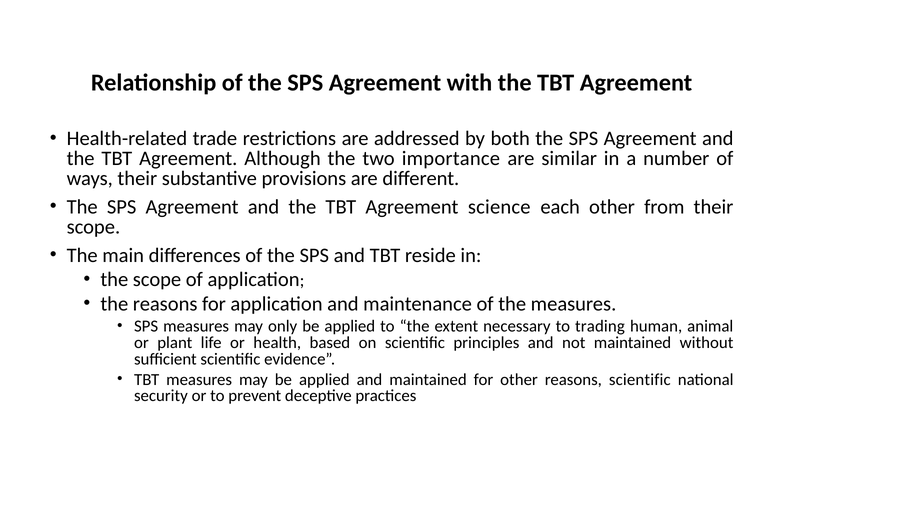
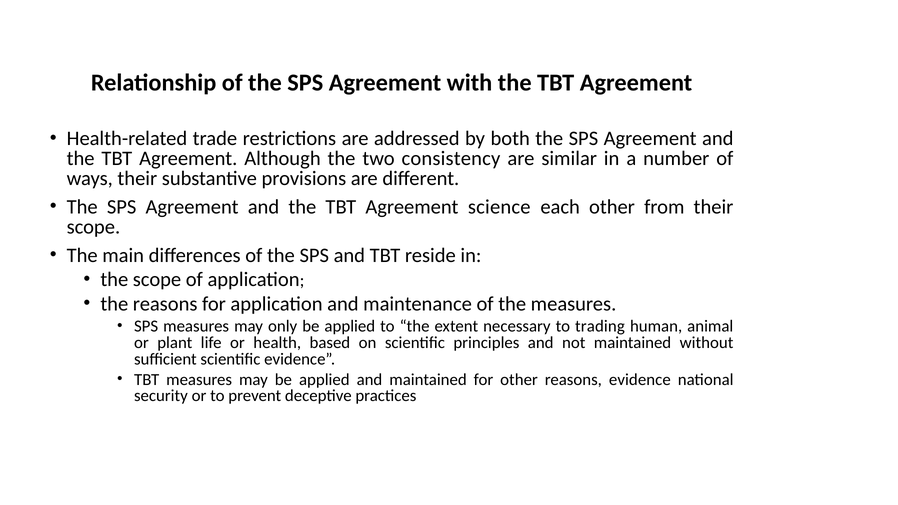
importance: importance -> consistency
reasons scientific: scientific -> evidence
